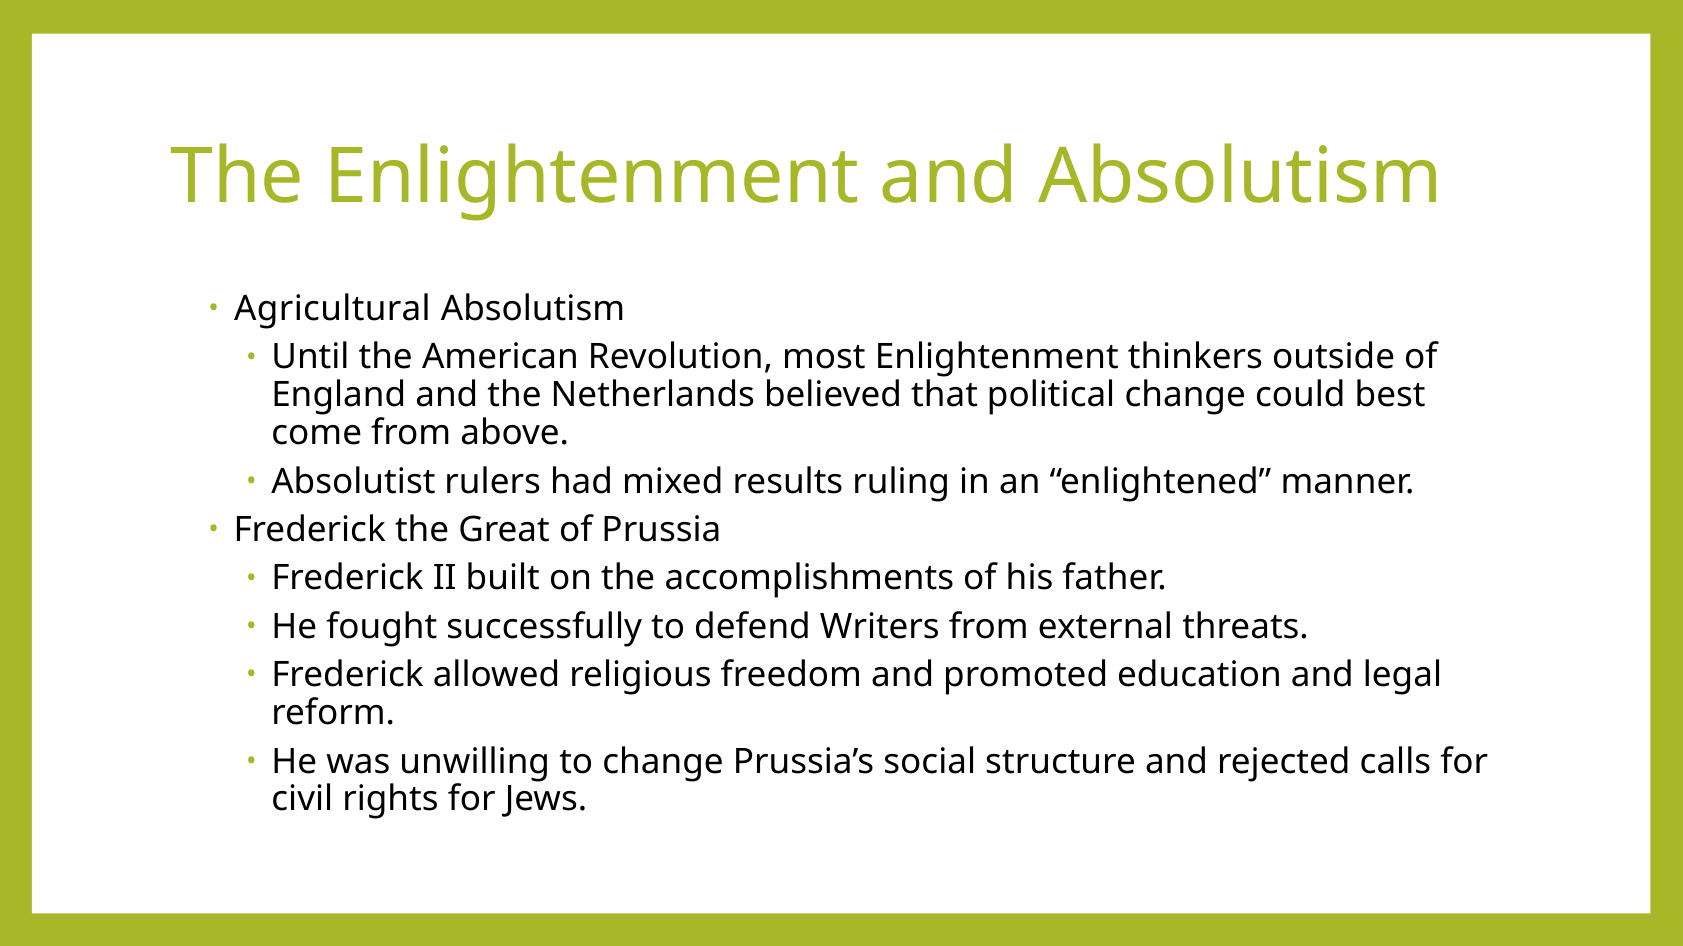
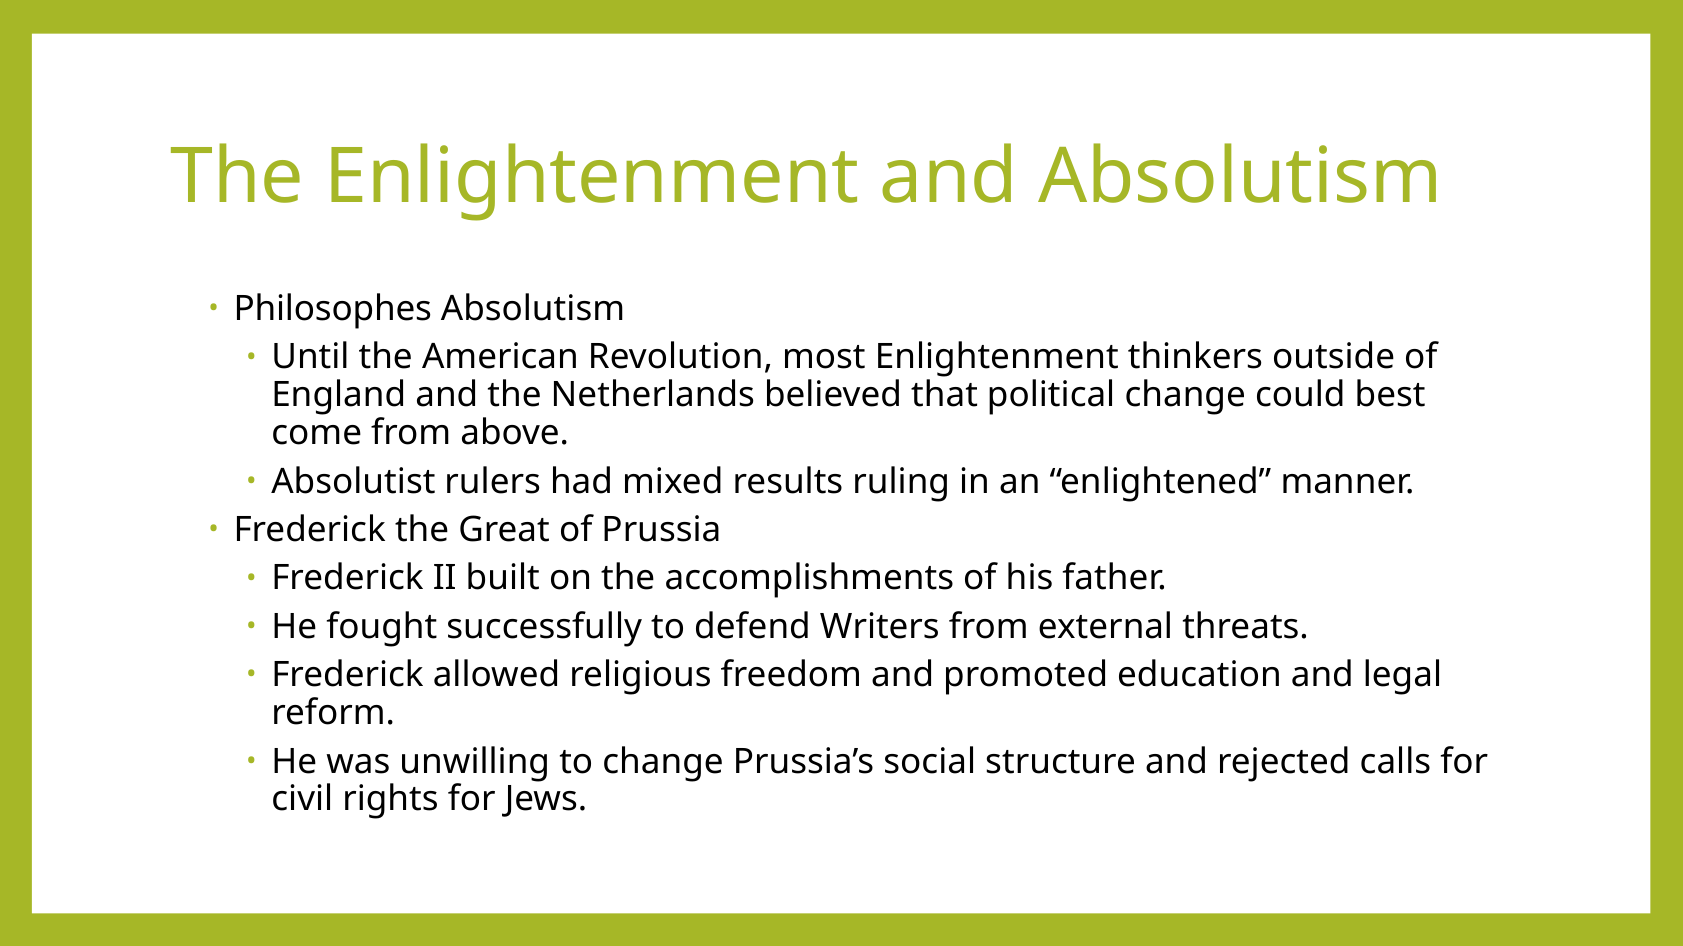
Agricultural: Agricultural -> Philosophes
